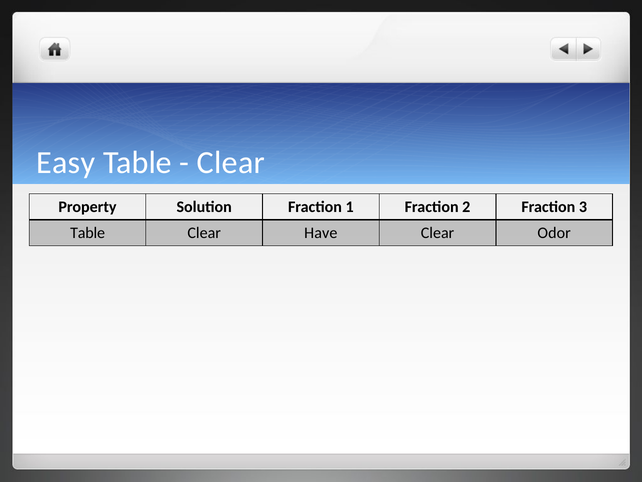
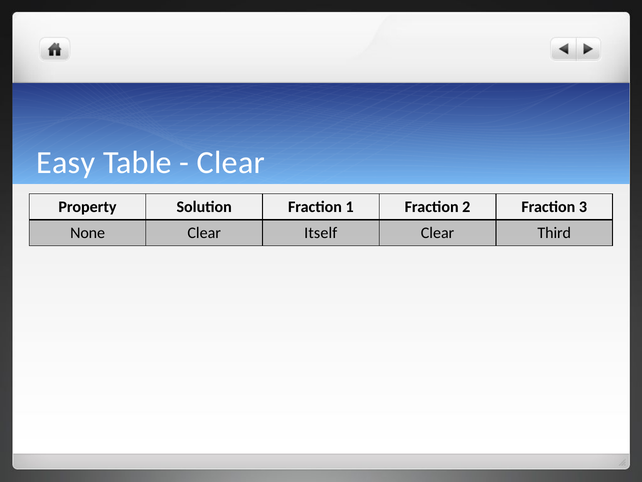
Table at (88, 233): Table -> None
Have: Have -> Itself
Odor: Odor -> Third
